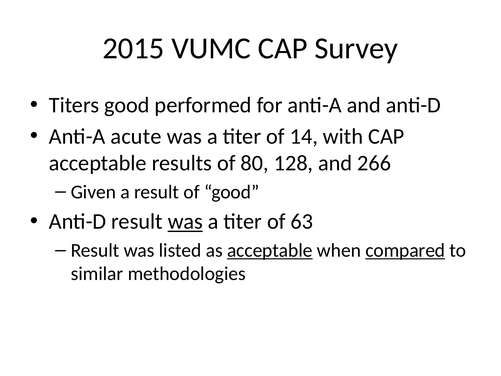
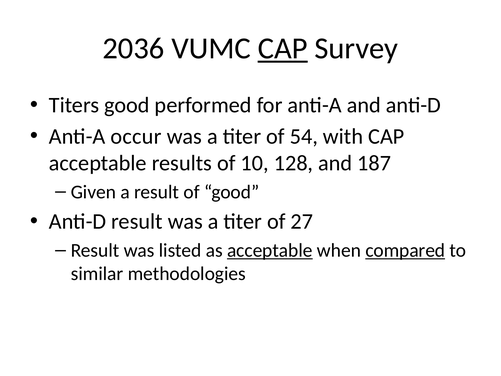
2015: 2015 -> 2036
CAP at (283, 48) underline: none -> present
acute: acute -> occur
14: 14 -> 54
80: 80 -> 10
266: 266 -> 187
was at (185, 221) underline: present -> none
63: 63 -> 27
